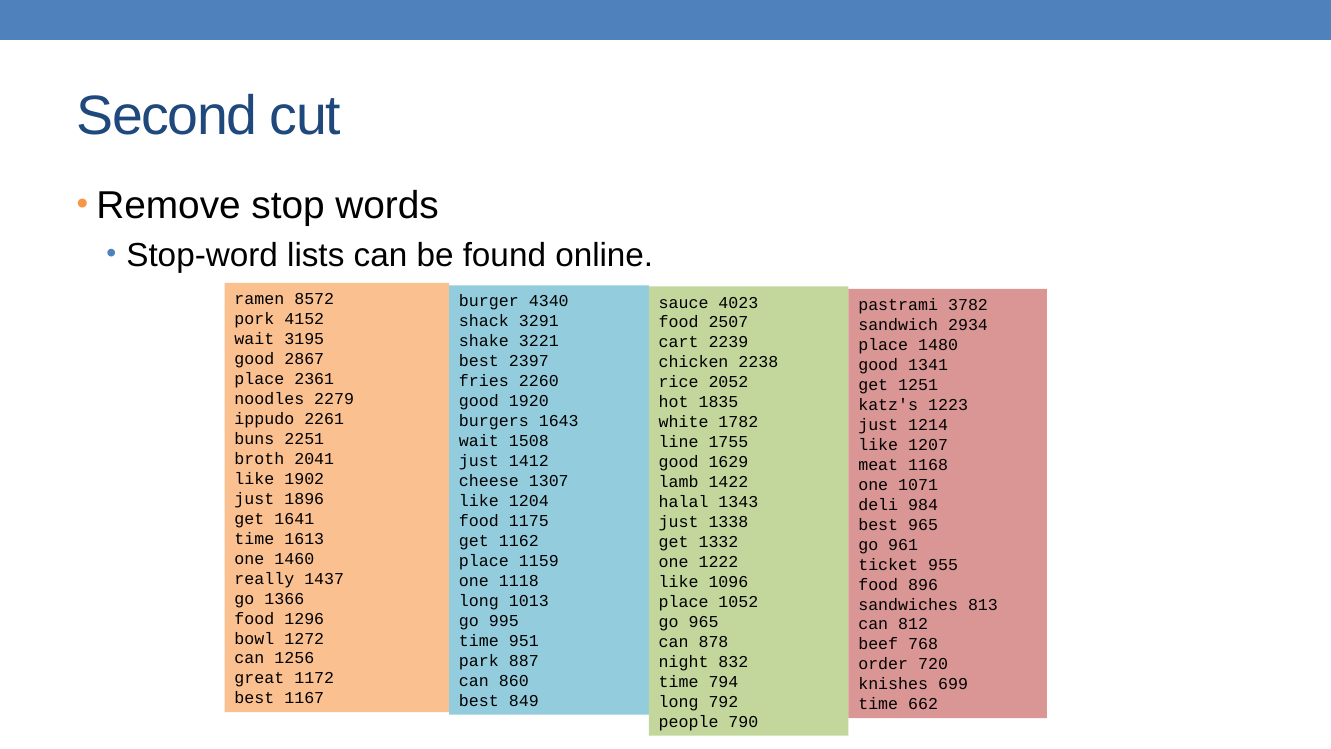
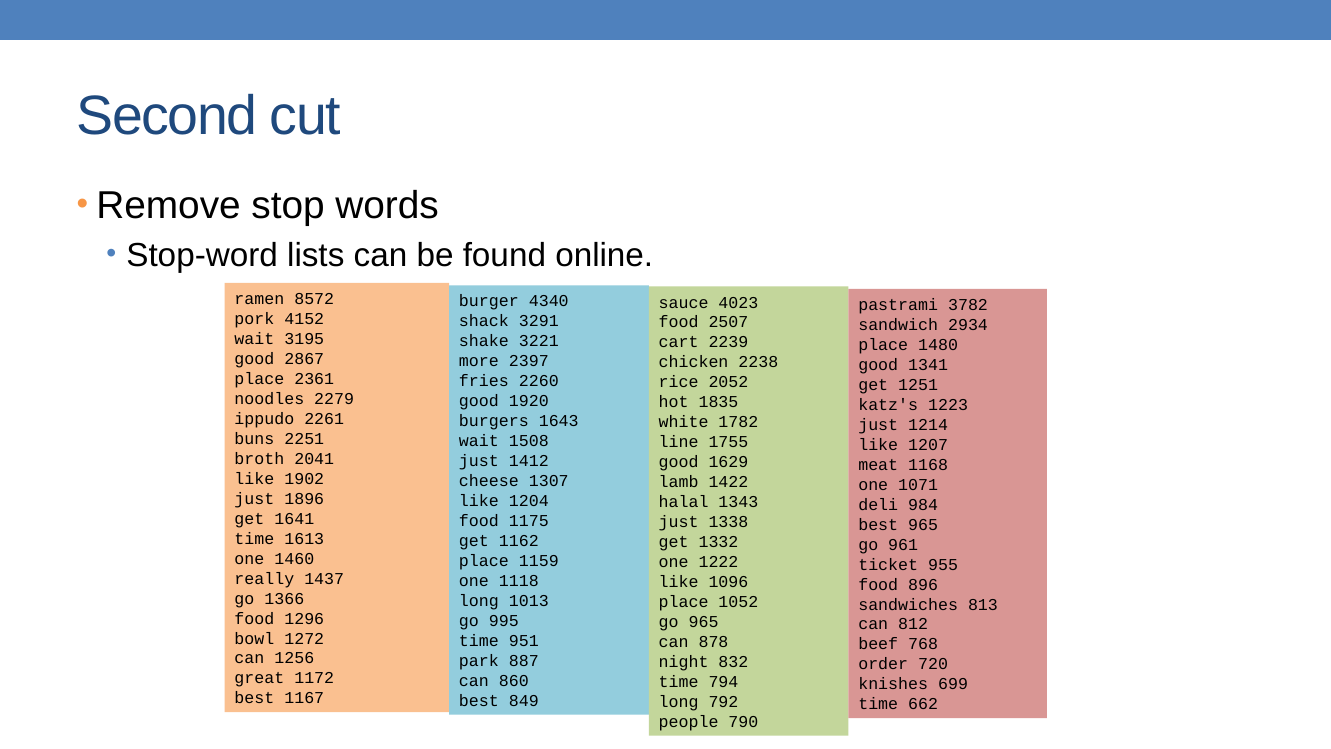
best at (479, 361): best -> more
